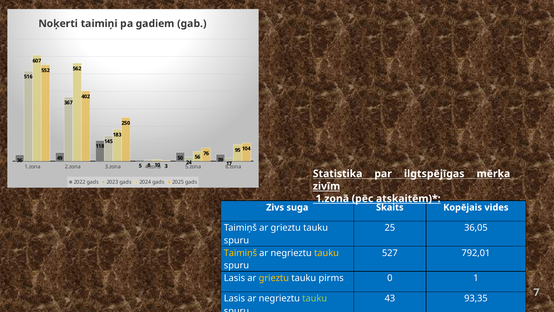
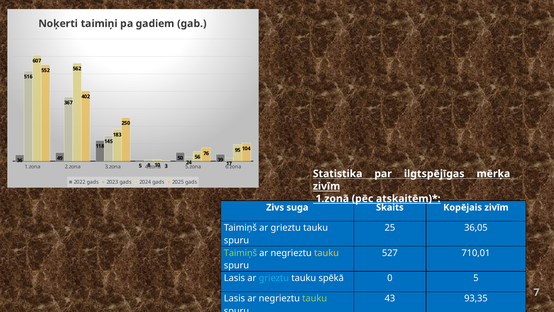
Kopējais vides: vides -> zivīm
Taimiņš at (240, 253) colour: yellow -> light green
792,01: 792,01 -> 710,01
grieztu at (274, 278) colour: yellow -> light blue
pirms: pirms -> spēkā
0 1: 1 -> 5
